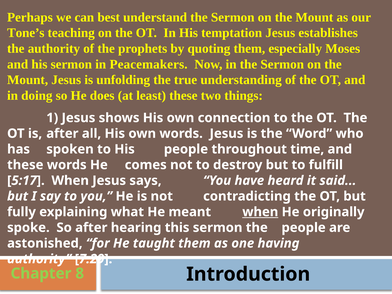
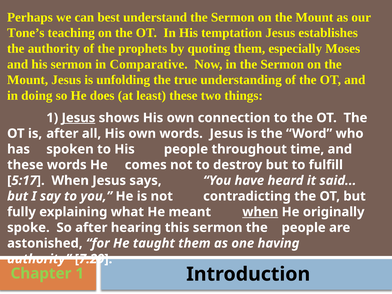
Peacemakers: Peacemakers -> Comparative
Jesus at (78, 118) underline: none -> present
Chapter 8: 8 -> 1
